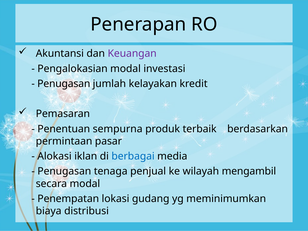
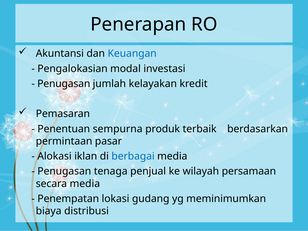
Keuangan colour: purple -> blue
mengambil: mengambil -> persamaan
secara modal: modal -> media
